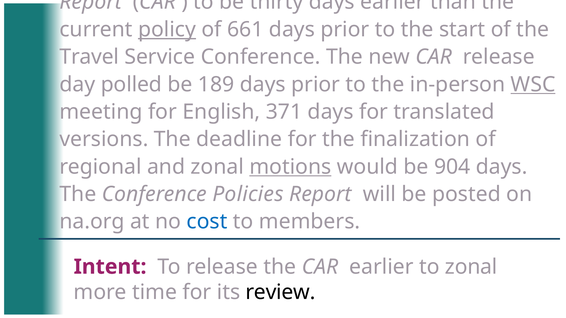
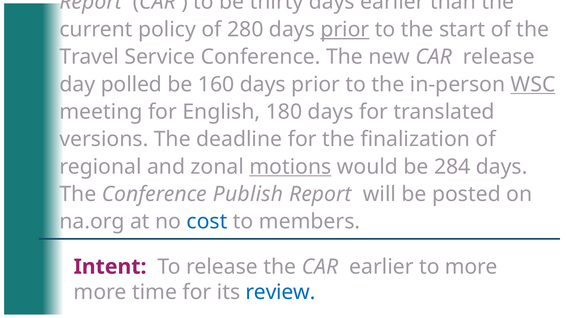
policy underline: present -> none
661: 661 -> 280
prior at (345, 29) underline: none -> present
189: 189 -> 160
371: 371 -> 180
904: 904 -> 284
Policies: Policies -> Publish
to zonal: zonal -> more
review colour: black -> blue
